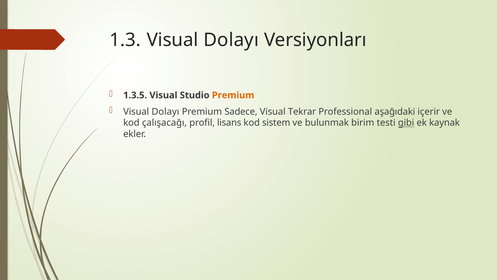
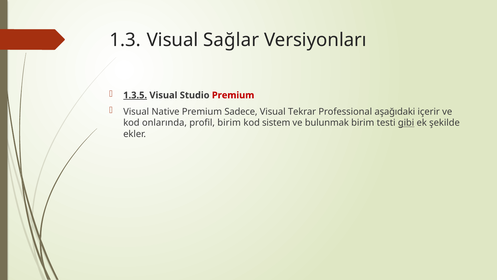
1.3 Visual Dolayı: Dolayı -> Sağlar
1.3.5 underline: none -> present
Premium at (233, 95) colour: orange -> red
Dolayı at (165, 111): Dolayı -> Native
çalışacağı: çalışacağı -> onlarında
profil lisans: lisans -> birim
kaynak: kaynak -> şekilde
